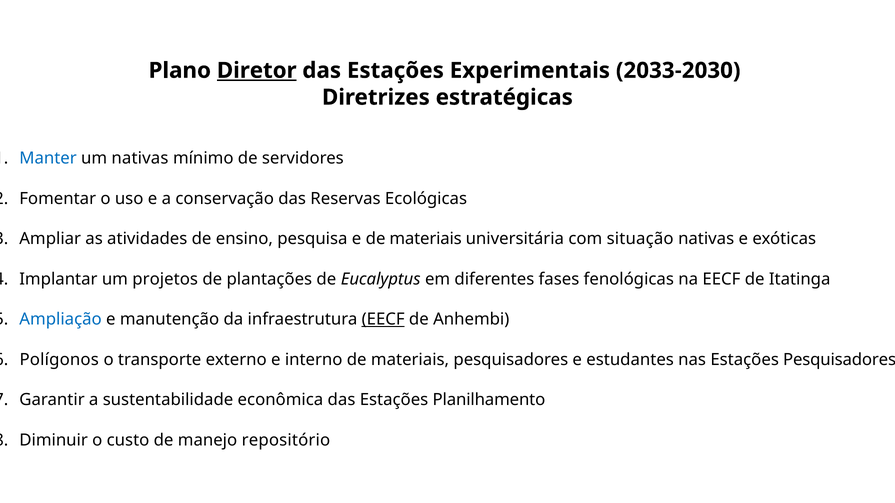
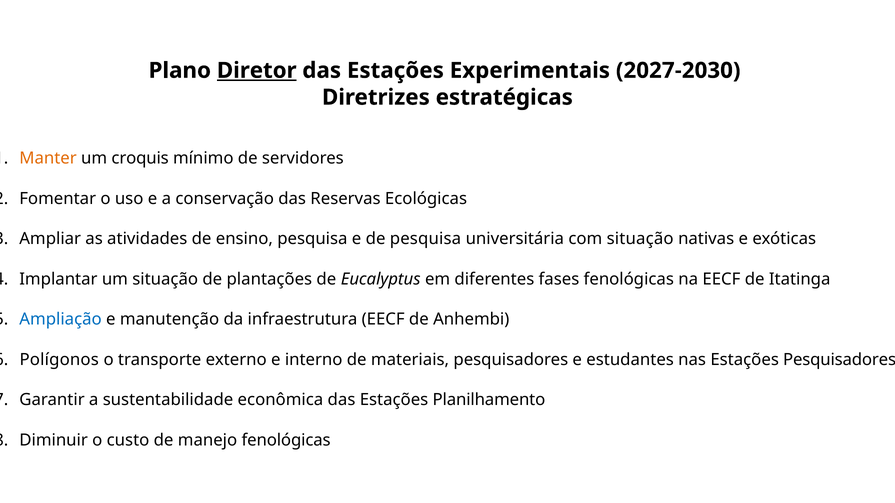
2033-2030: 2033-2030 -> 2027-2030
Manter colour: blue -> orange
um nativas: nativas -> croquis
e de materiais: materiais -> pesquisa
um projetos: projetos -> situação
EECF at (383, 320) underline: present -> none
manejo repositório: repositório -> fenológicas
